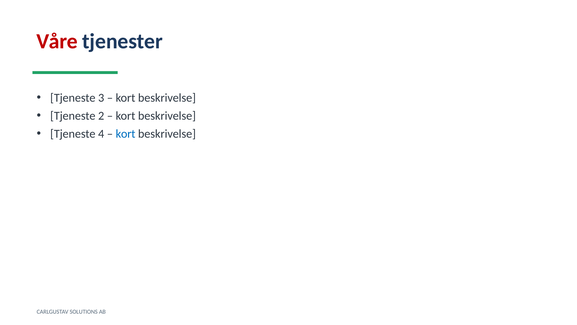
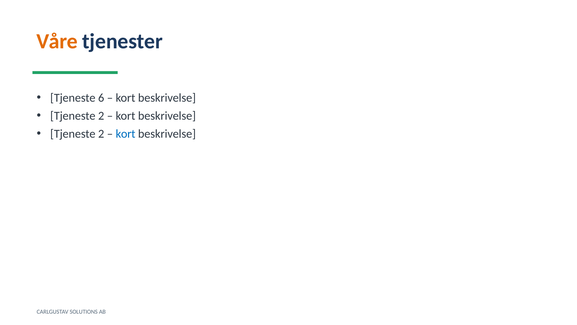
Våre colour: red -> orange
3: 3 -> 6
4 at (101, 134): 4 -> 2
